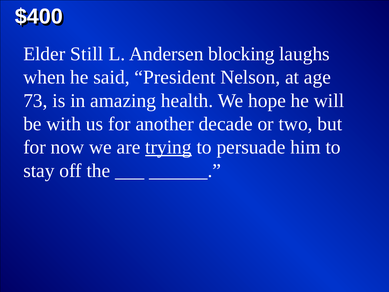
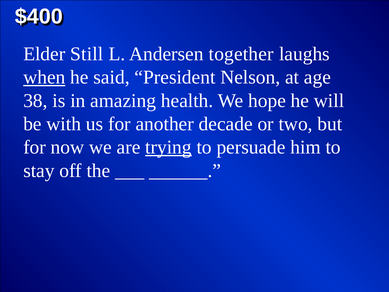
blocking: blocking -> together
when underline: none -> present
73: 73 -> 38
